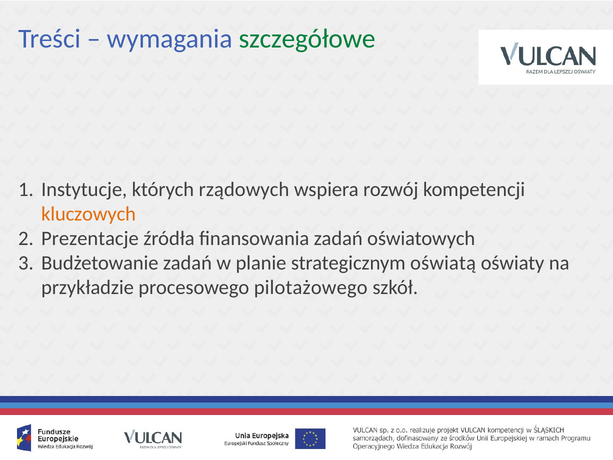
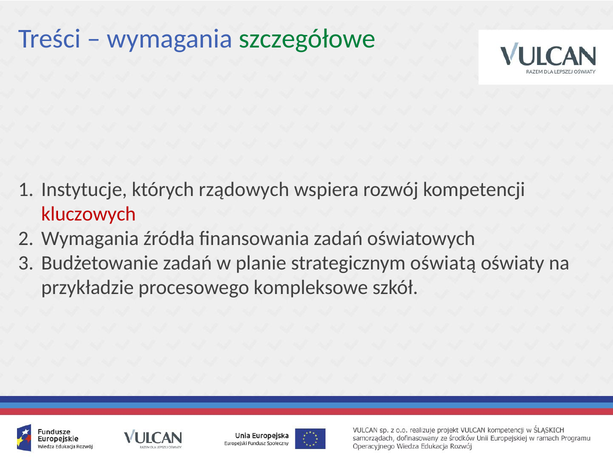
kluczowych colour: orange -> red
Prezentacje at (90, 239): Prezentacje -> Wymagania
pilotażowego: pilotażowego -> kompleksowe
